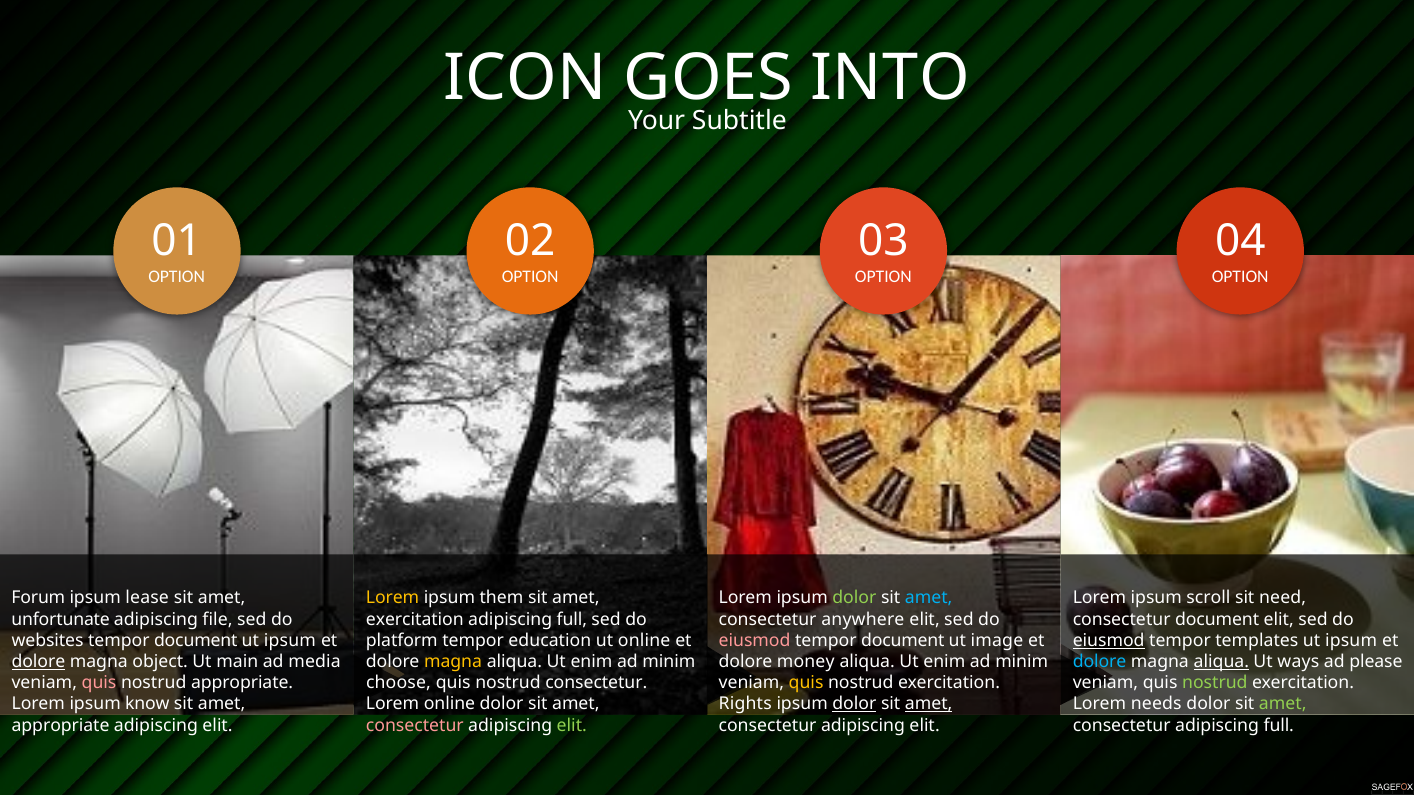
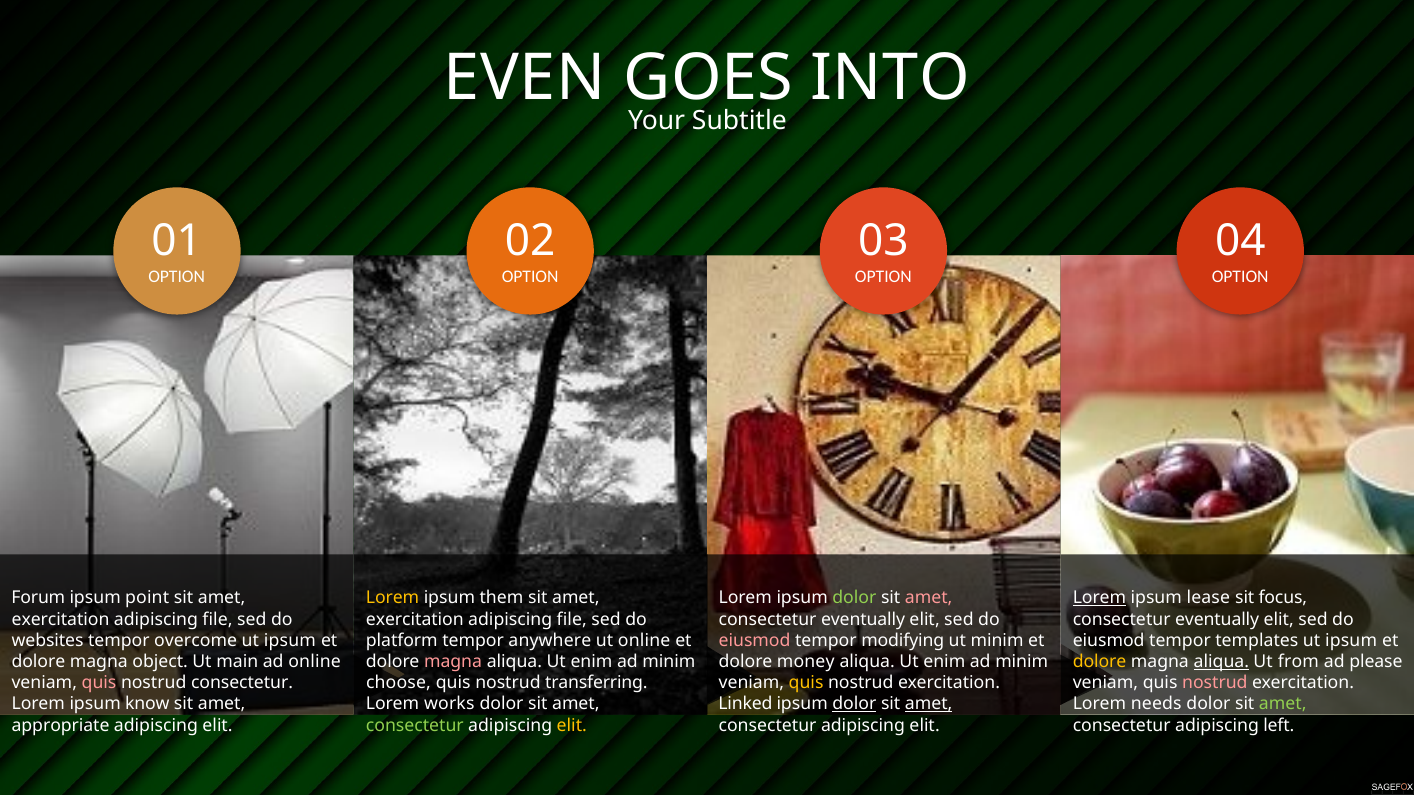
ICON: ICON -> EVEN
lease: lease -> point
amet at (929, 598) colour: light blue -> pink
Lorem at (1099, 598) underline: none -> present
scroll: scroll -> lease
need: need -> focus
unfortunate at (61, 620): unfortunate -> exercitation
full at (572, 620): full -> file
anywhere at (863, 620): anywhere -> eventually
document at (1217, 620): document -> eventually
document at (196, 641): document -> overcome
education: education -> anywhere
document at (903, 641): document -> modifying
ut image: image -> minim
eiusmod at (1109, 641) underline: present -> none
dolore at (38, 662) underline: present -> none
ad media: media -> online
magna at (453, 662) colour: yellow -> pink
dolore at (1100, 662) colour: light blue -> yellow
ways: ways -> from
nostrud appropriate: appropriate -> consectetur
nostrud consectetur: consectetur -> transferring
nostrud at (1215, 683) colour: light green -> pink
Lorem online: online -> works
Rights: Rights -> Linked
consectetur at (415, 726) colour: pink -> light green
elit at (572, 726) colour: light green -> yellow
consectetur adipiscing full: full -> left
